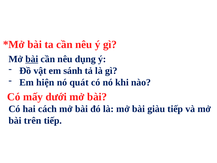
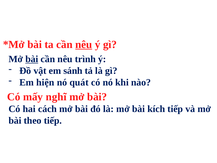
nêu at (84, 44) underline: none -> present
dụng: dụng -> trình
dưới: dưới -> nghĩ
giàu: giàu -> kích
trên: trên -> theo
